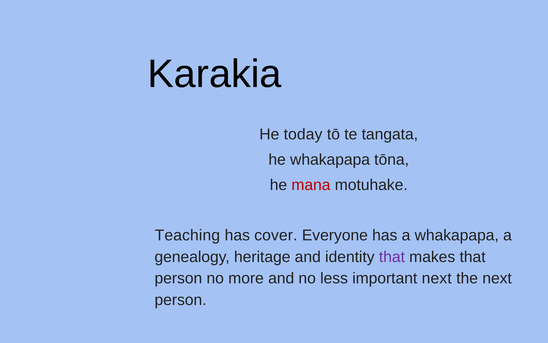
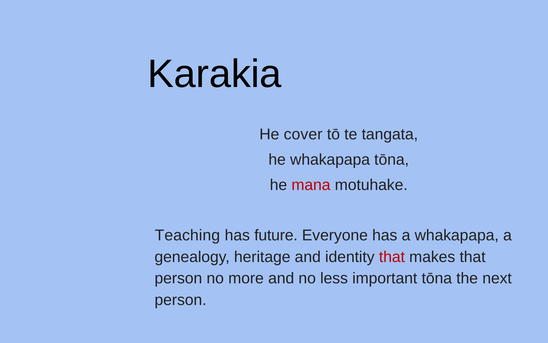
today: today -> cover
cover: cover -> future
that at (392, 256) colour: purple -> red
important next: next -> tōna
